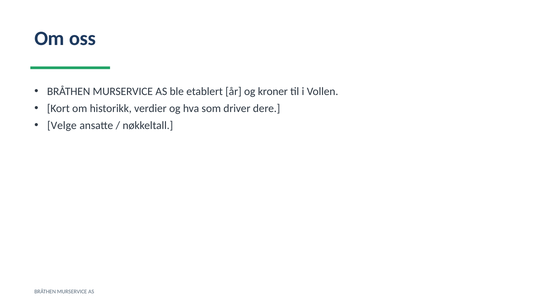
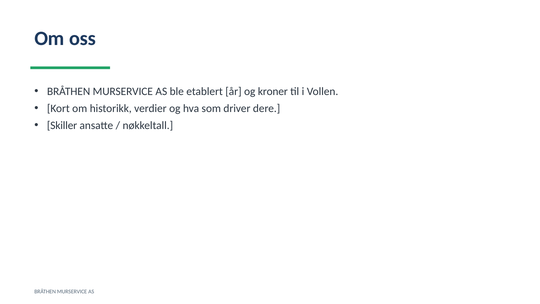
Velge: Velge -> Skiller
